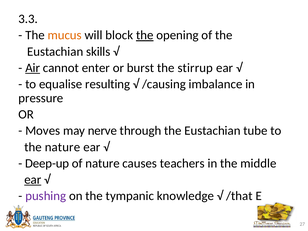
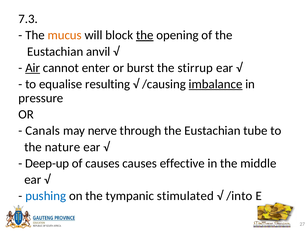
3.3: 3.3 -> 7.3
skills: skills -> anvil
imbalance underline: none -> present
Moves: Moves -> Canals
of nature: nature -> causes
teachers: teachers -> effective
ear at (33, 180) underline: present -> none
pushing colour: purple -> blue
knowledge: knowledge -> stimulated
/that: /that -> /into
